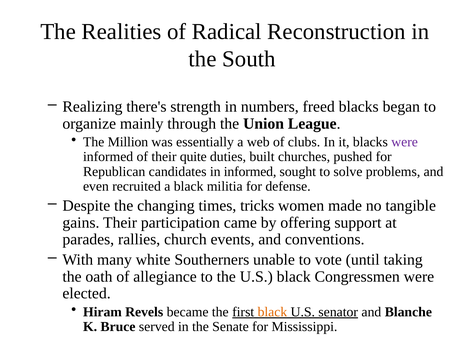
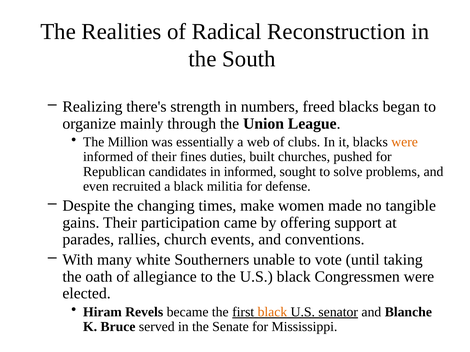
were at (405, 142) colour: purple -> orange
quite: quite -> fines
tricks: tricks -> make
